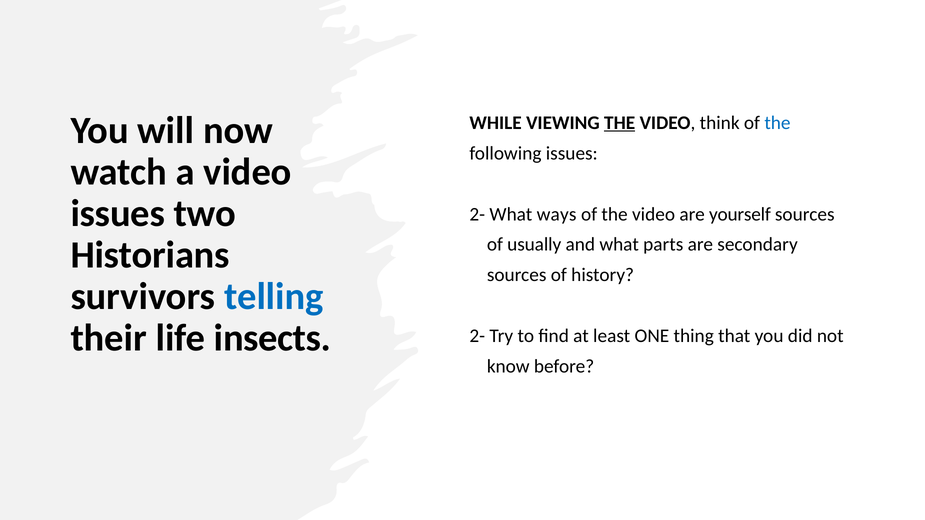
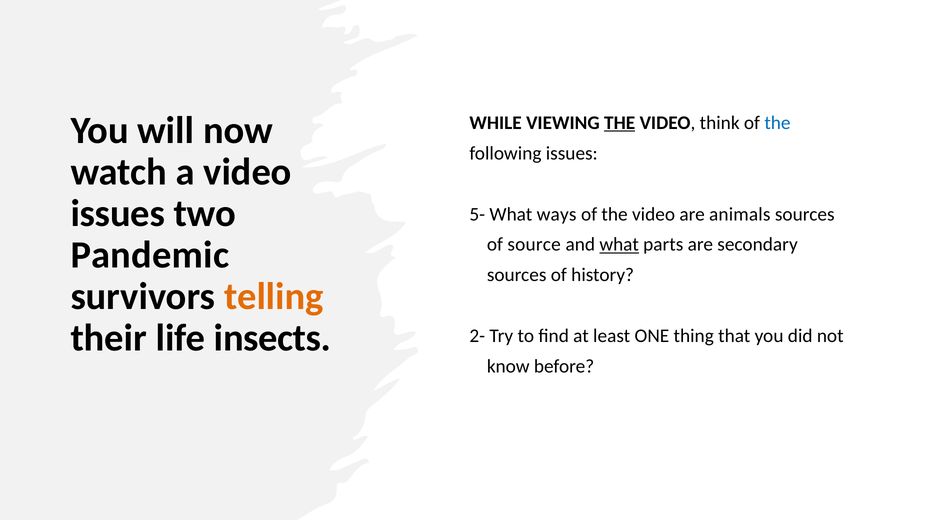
2- at (477, 214): 2- -> 5-
yourself: yourself -> animals
usually: usually -> source
what at (619, 245) underline: none -> present
Historians: Historians -> Pandemic
telling colour: blue -> orange
